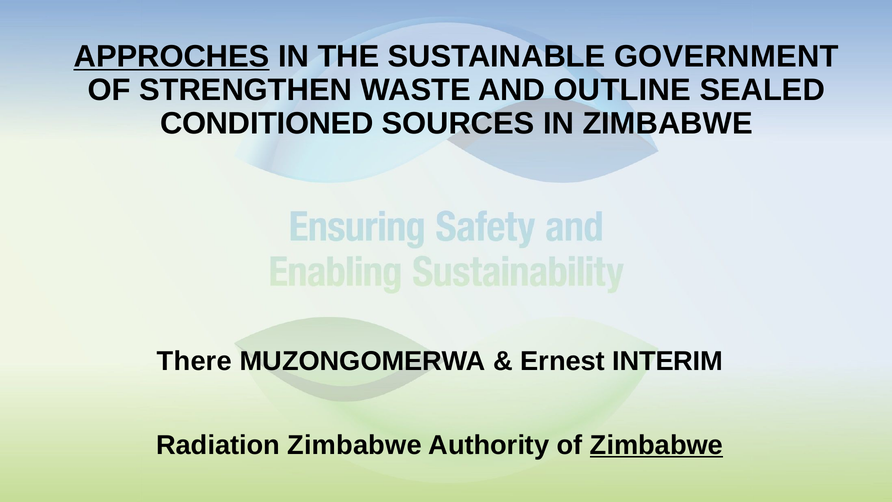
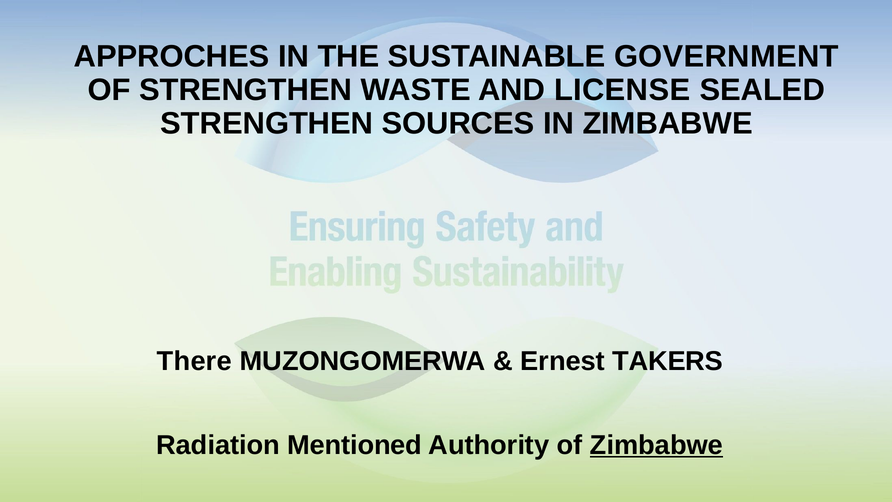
APPROCHES underline: present -> none
OUTLINE: OUTLINE -> LICENSE
CONDITIONED at (267, 123): CONDITIONED -> STRENGTHEN
INTERIM: INTERIM -> TAKERS
Radiation Zimbabwe: Zimbabwe -> Mentioned
